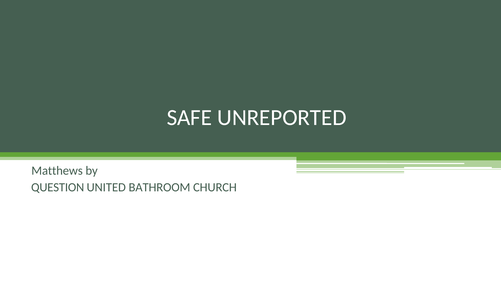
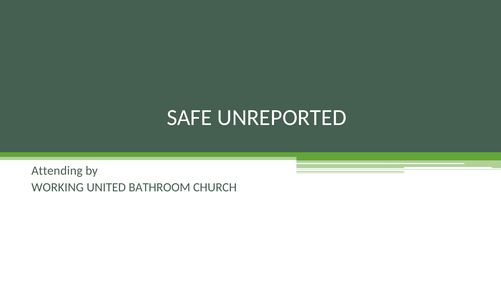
Matthews: Matthews -> Attending
QUESTION: QUESTION -> WORKING
